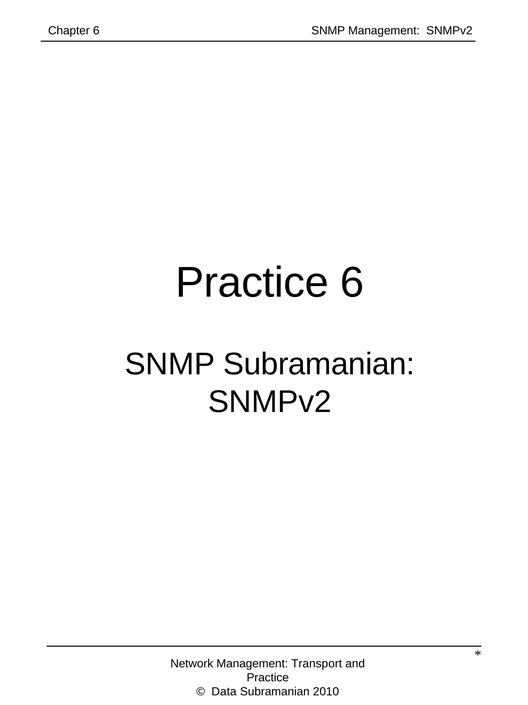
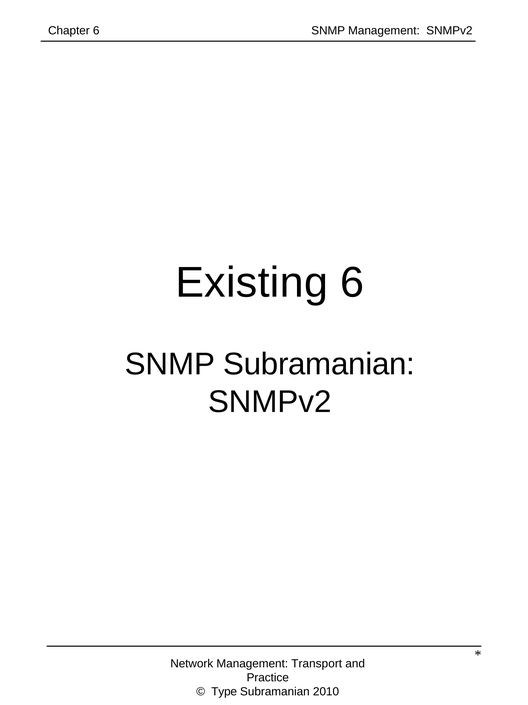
Practice at (252, 282): Practice -> Existing
Data: Data -> Type
